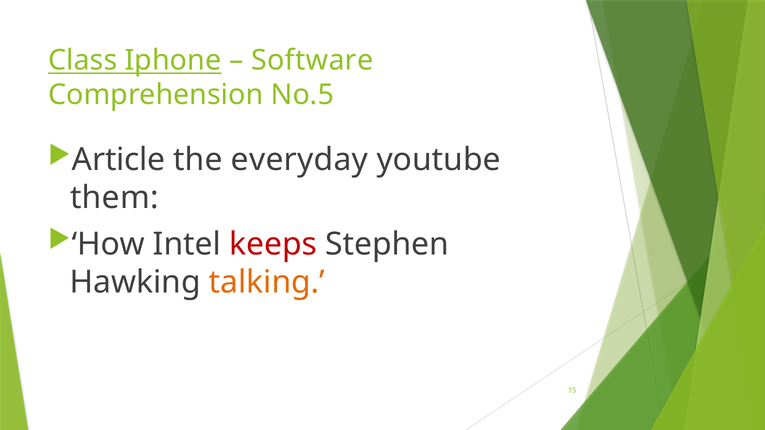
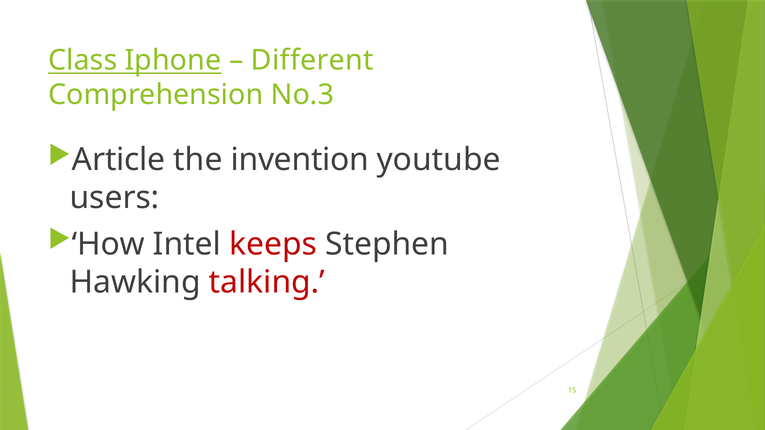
Software: Software -> Different
No.5: No.5 -> No.3
everyday: everyday -> invention
them: them -> users
talking colour: orange -> red
